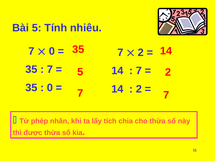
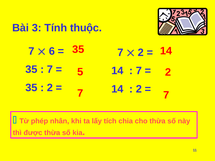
Bài 5: 5 -> 3
nhiêu: nhiêu -> thuộc
0 at (52, 51): 0 -> 6
0 at (50, 88): 0 -> 2
